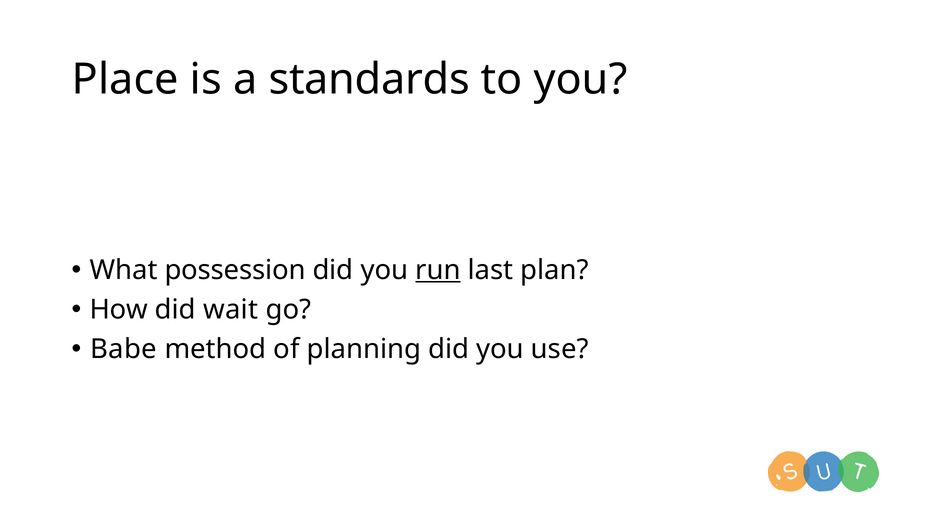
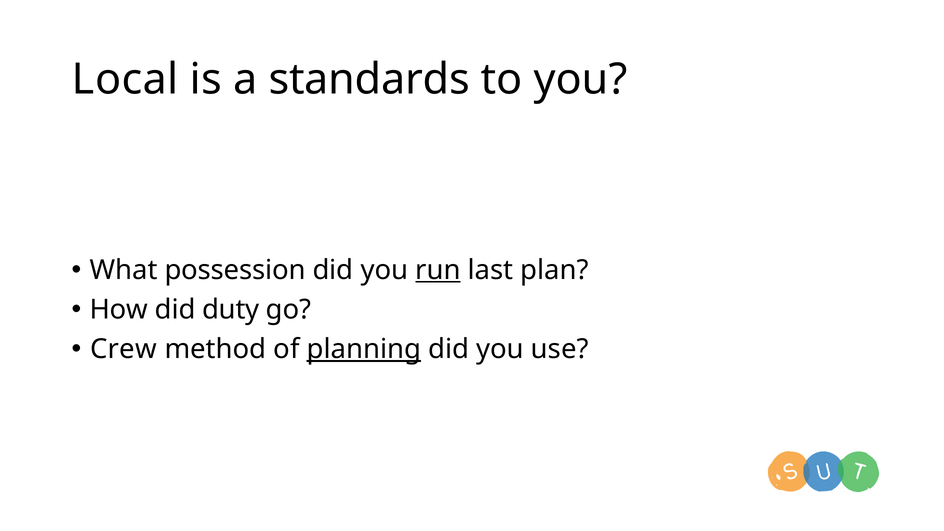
Place: Place -> Local
wait: wait -> duty
Babe: Babe -> Crew
planning underline: none -> present
